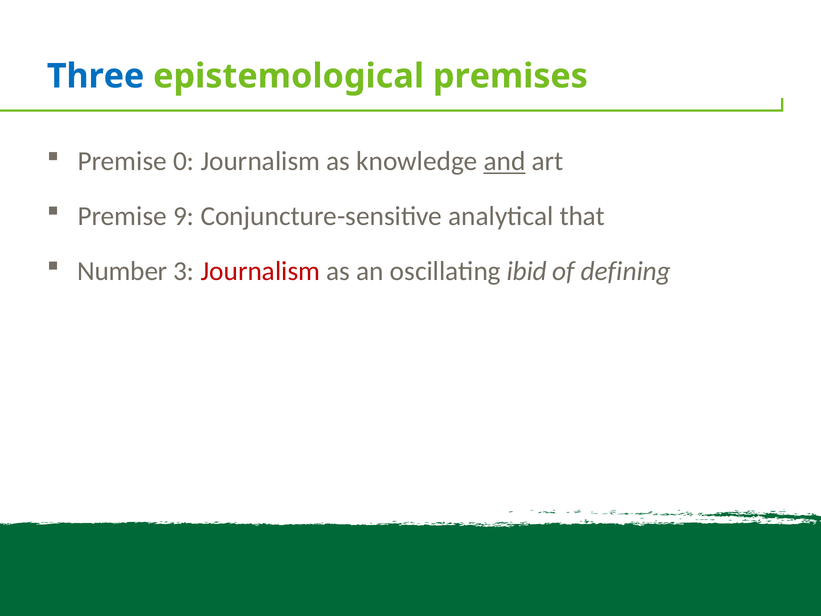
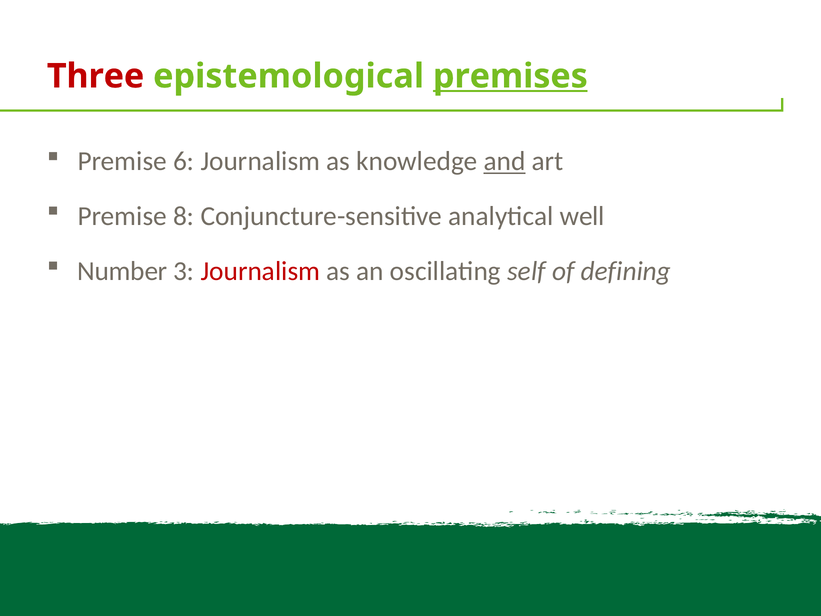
Three colour: blue -> red
premises underline: none -> present
0: 0 -> 6
9: 9 -> 8
that: that -> well
ibid: ibid -> self
